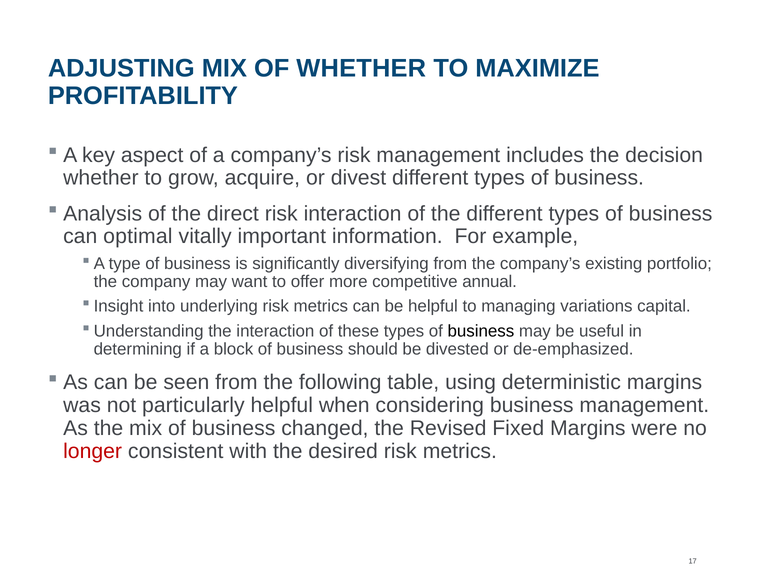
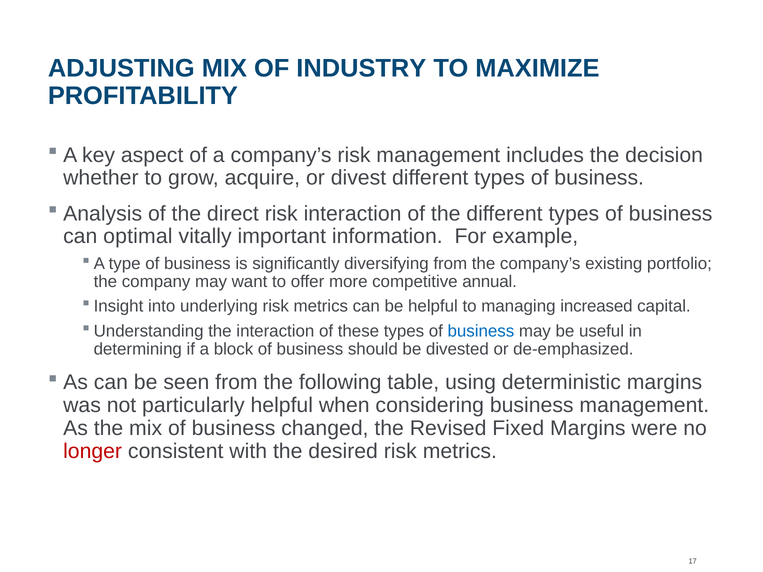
OF WHETHER: WHETHER -> INDUSTRY
variations: variations -> increased
business at (481, 331) colour: black -> blue
